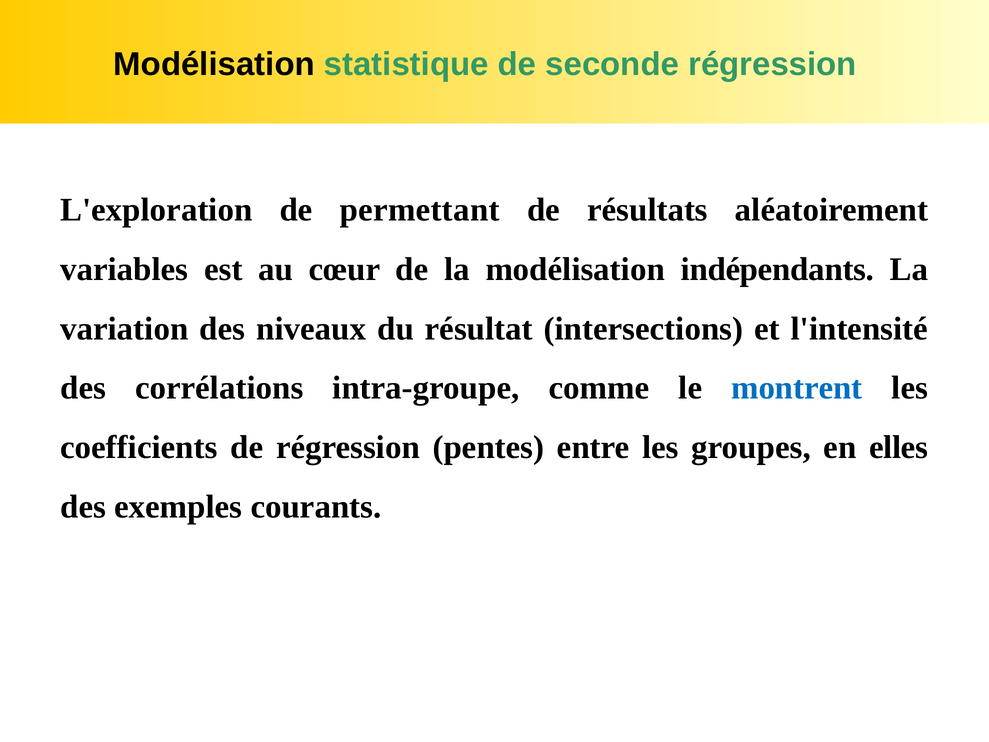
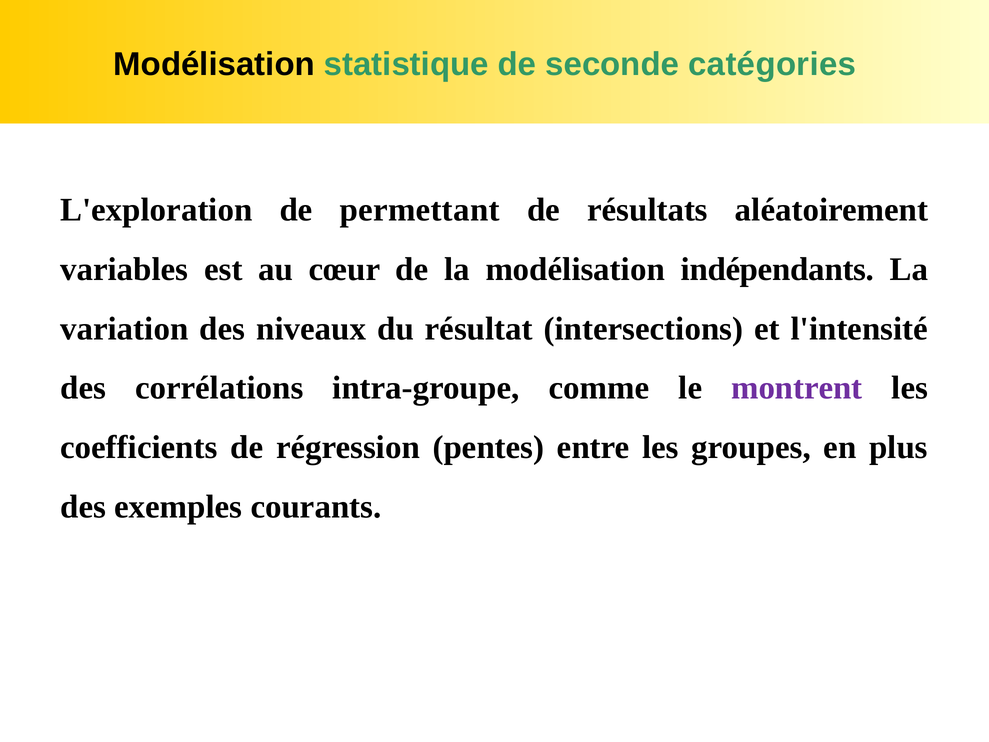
seconde régression: régression -> catégories
montrent colour: blue -> purple
elles: elles -> plus
